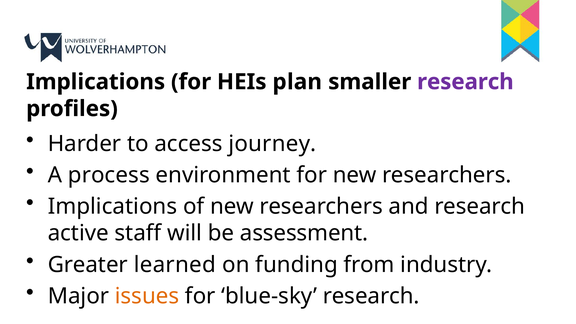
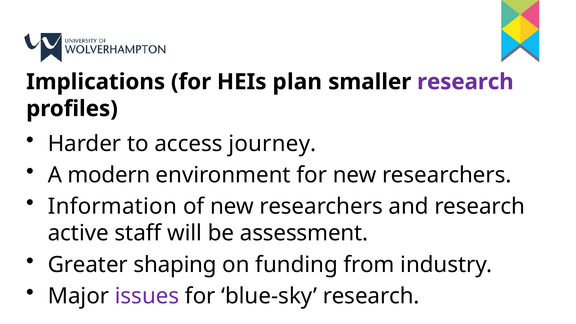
process: process -> modern
Implications at (113, 206): Implications -> Information
learned: learned -> shaping
issues colour: orange -> purple
